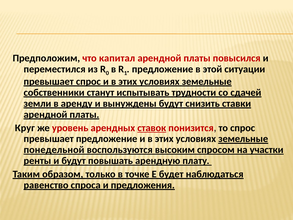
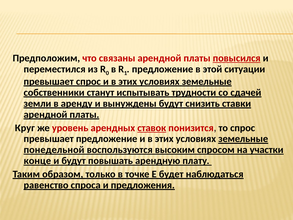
капитал: капитал -> связаны
повысился underline: none -> present
ренты: ренты -> конце
